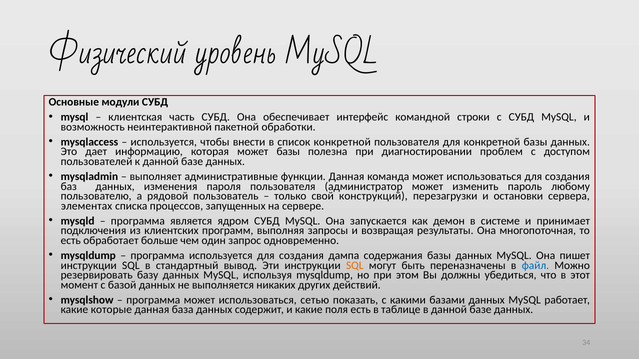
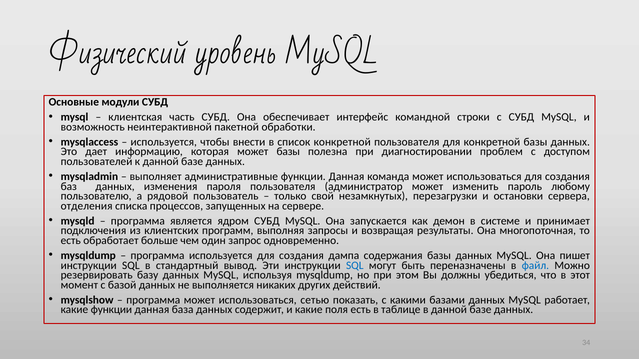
конструкций: конструкций -> незамкнутых
элементах: элементах -> отделения
SQL at (355, 266) colour: orange -> blue
какие которые: которые -> функции
